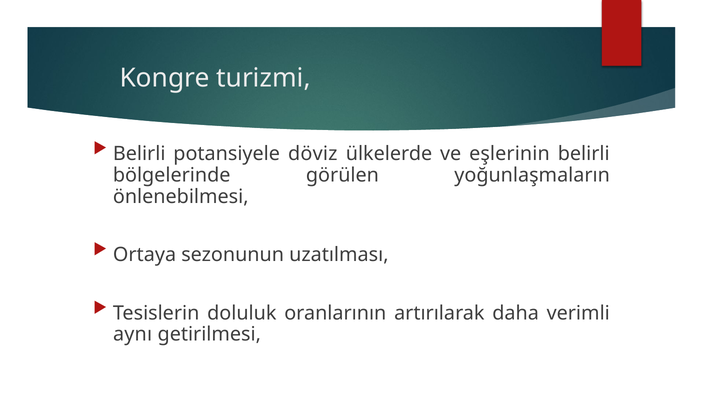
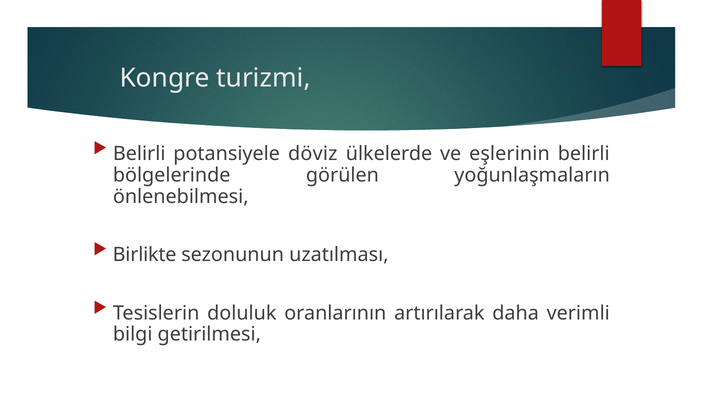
Ortaya: Ortaya -> Birlikte
aynı: aynı -> bilgi
